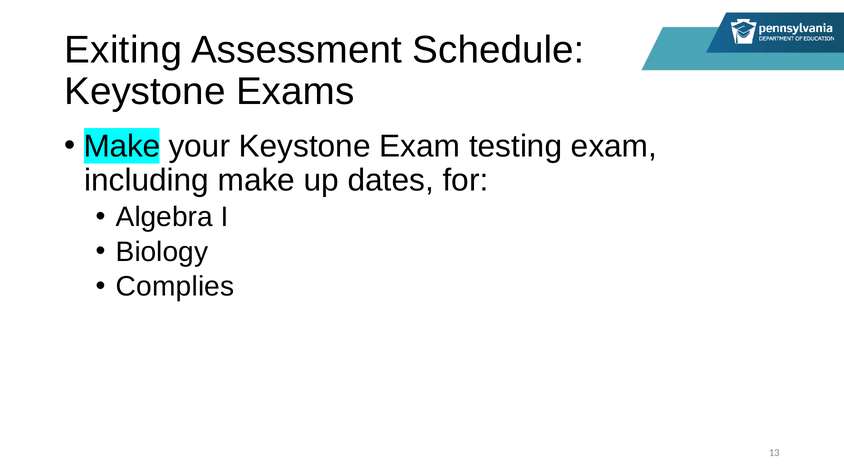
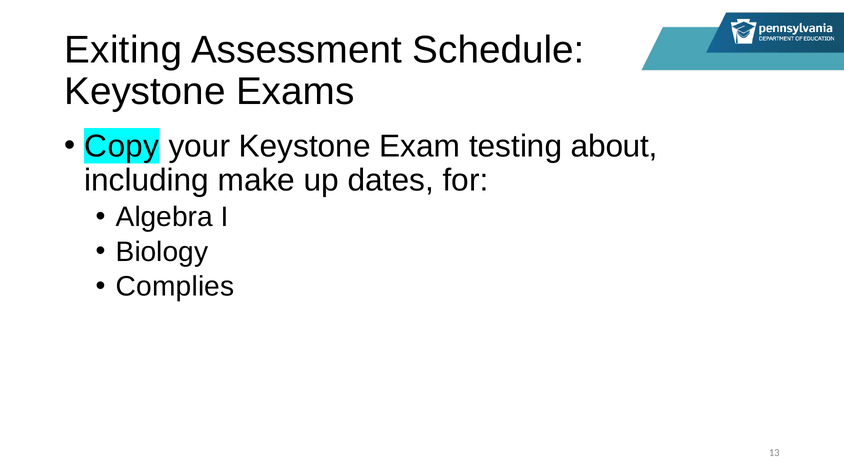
Make at (122, 146): Make -> Copy
testing exam: exam -> about
